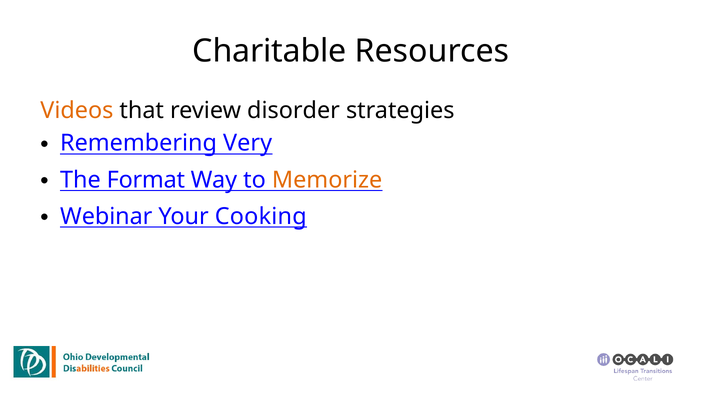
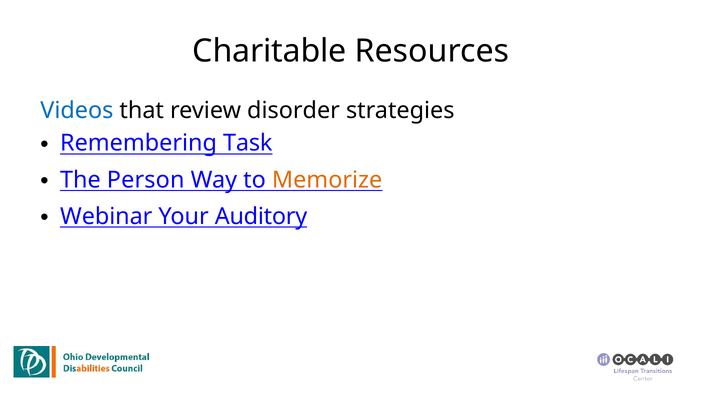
Videos colour: orange -> blue
Very: Very -> Task
Format: Format -> Person
Cooking: Cooking -> Auditory
